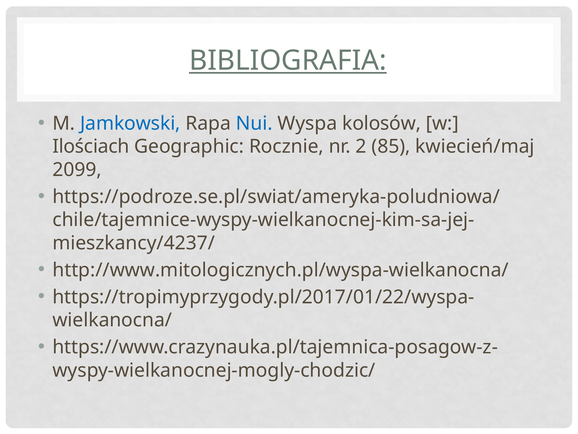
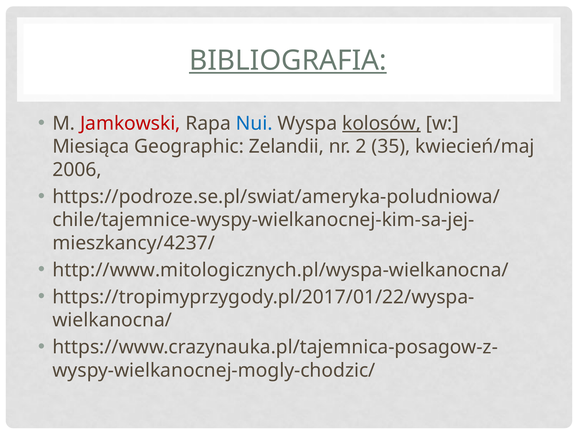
Jamkowski colour: blue -> red
kolosów underline: none -> present
Ilościach: Ilościach -> Miesiąca
Rocznie: Rocznie -> Zelandii
85: 85 -> 35
2099: 2099 -> 2006
